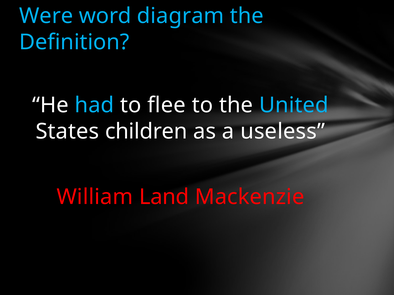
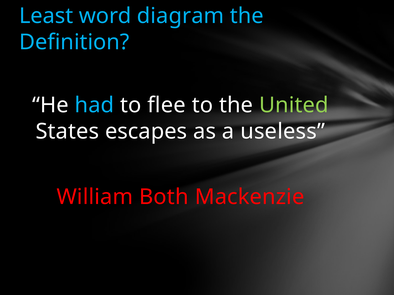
Were: Were -> Least
United colour: light blue -> light green
children: children -> escapes
Land: Land -> Both
